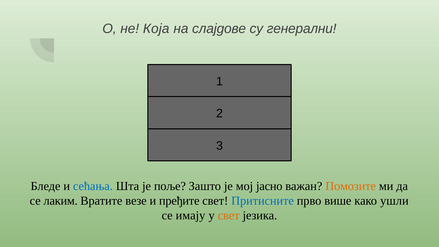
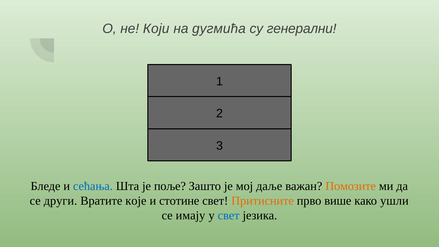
Која: Која -> Који
слајдове: слајдове -> дугмића
јасно: јасно -> даље
лаким: лаким -> други
везе: везе -> које
пређите: пређите -> стотине
Притисните colour: blue -> orange
свет at (229, 216) colour: orange -> blue
